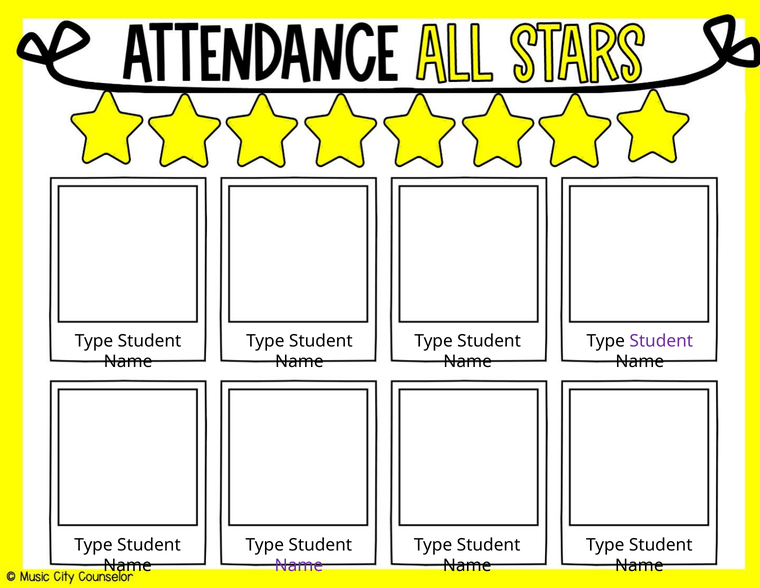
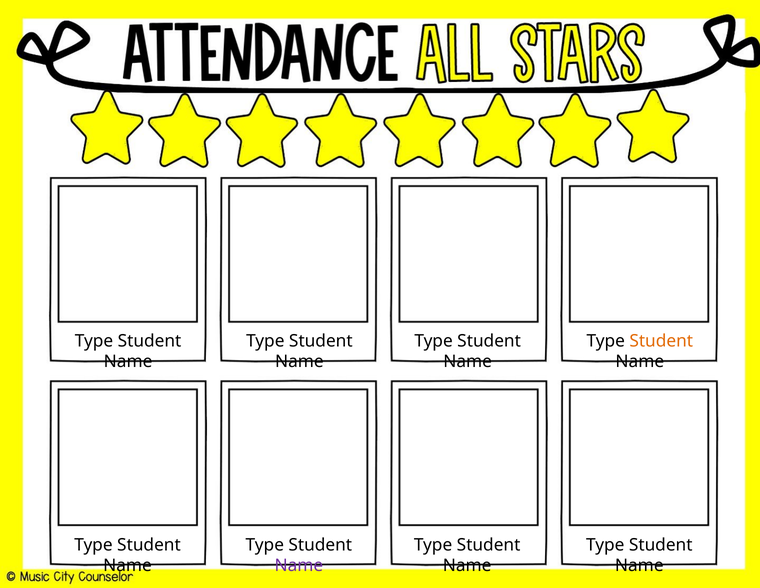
Student at (661, 340) colour: purple -> orange
